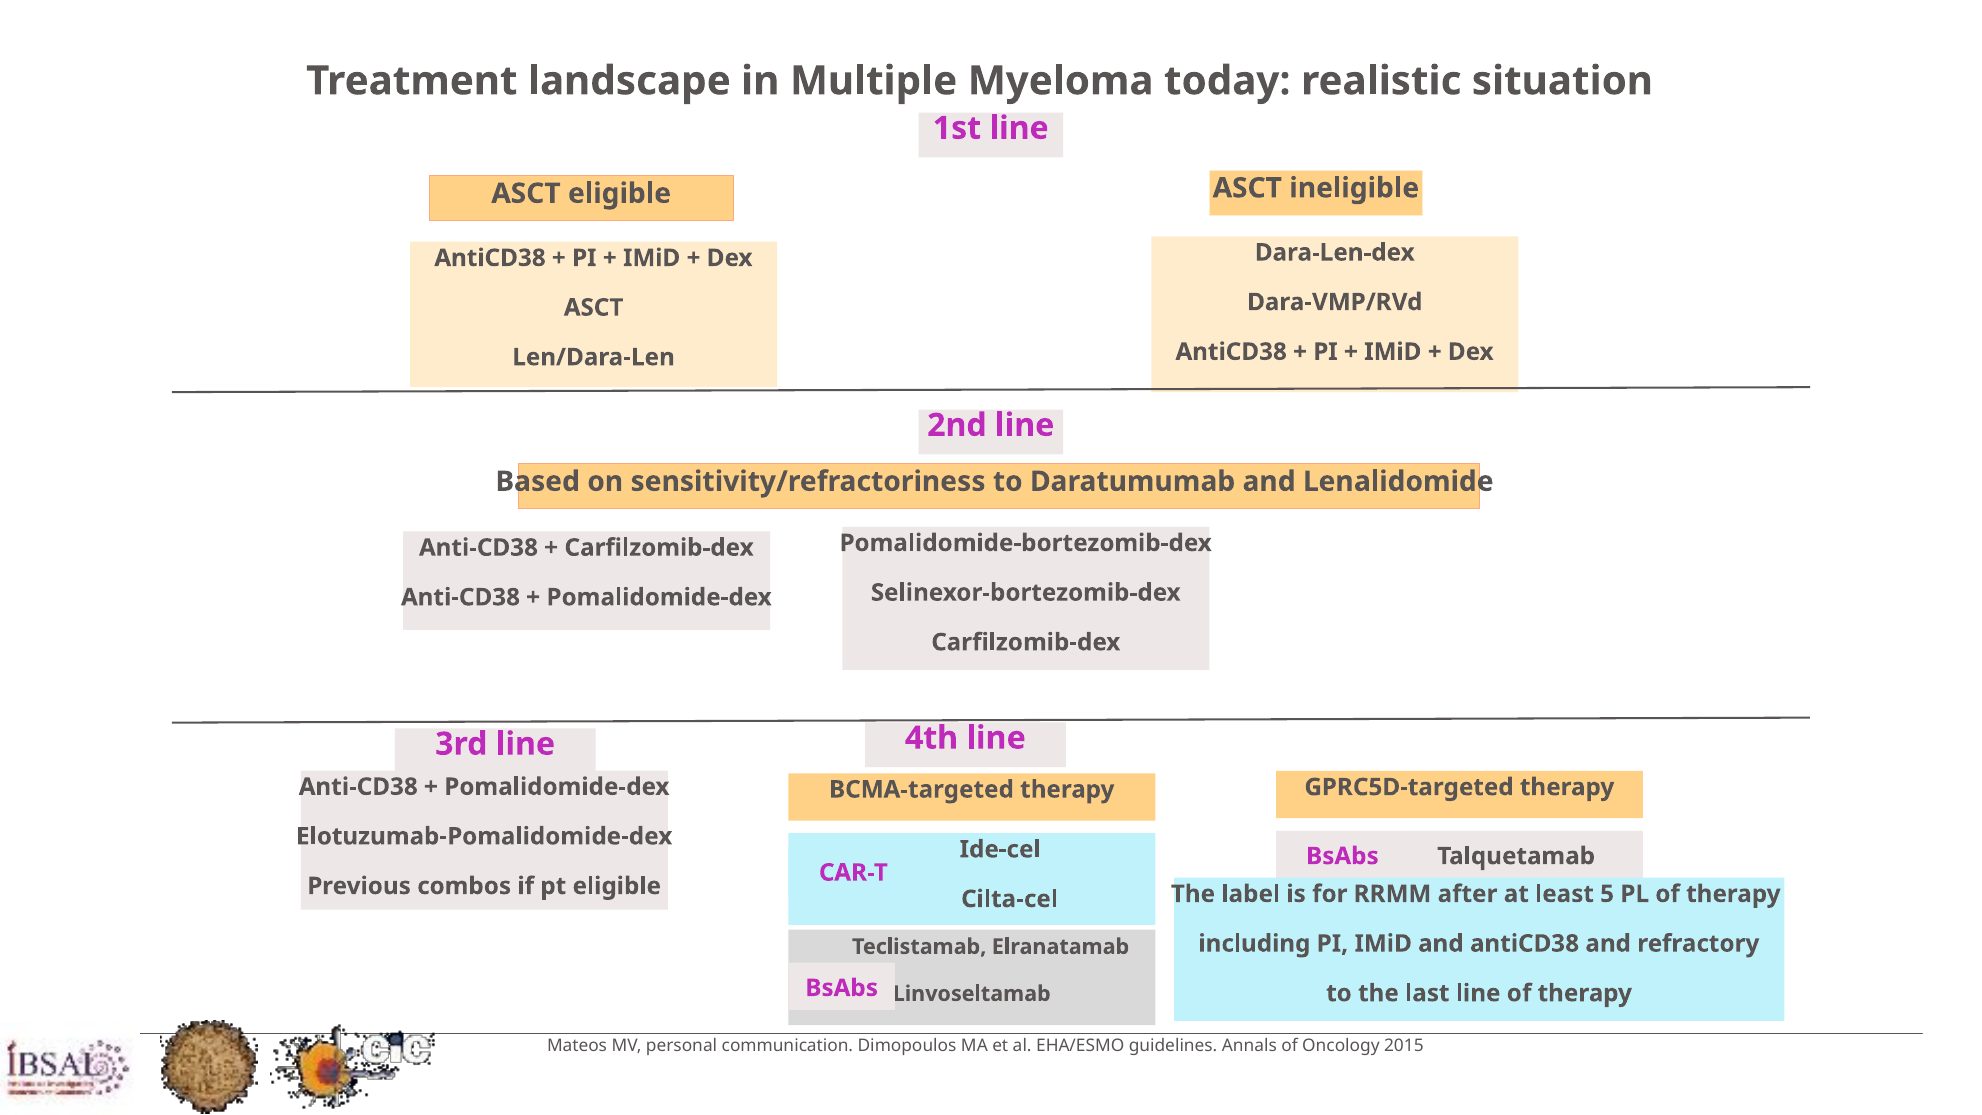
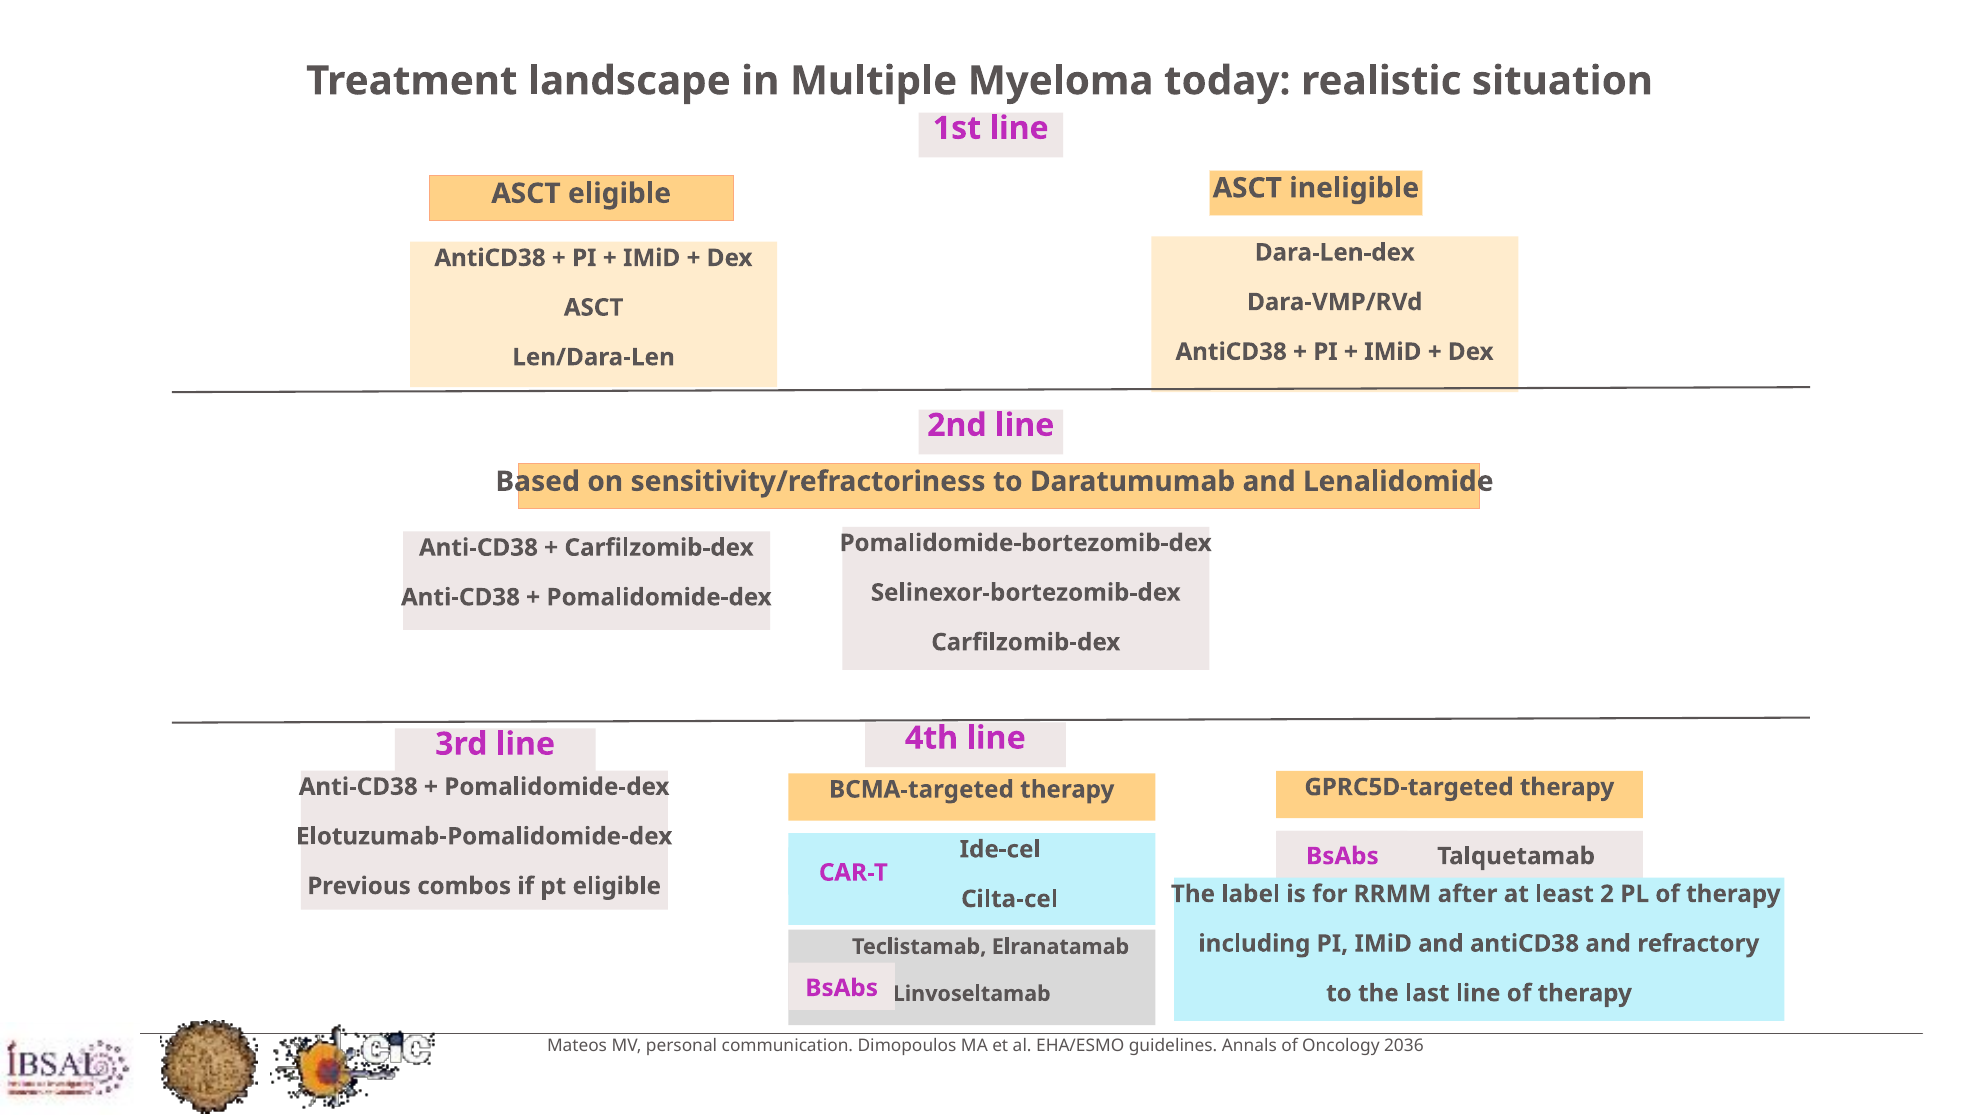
5: 5 -> 2
2015: 2015 -> 2036
